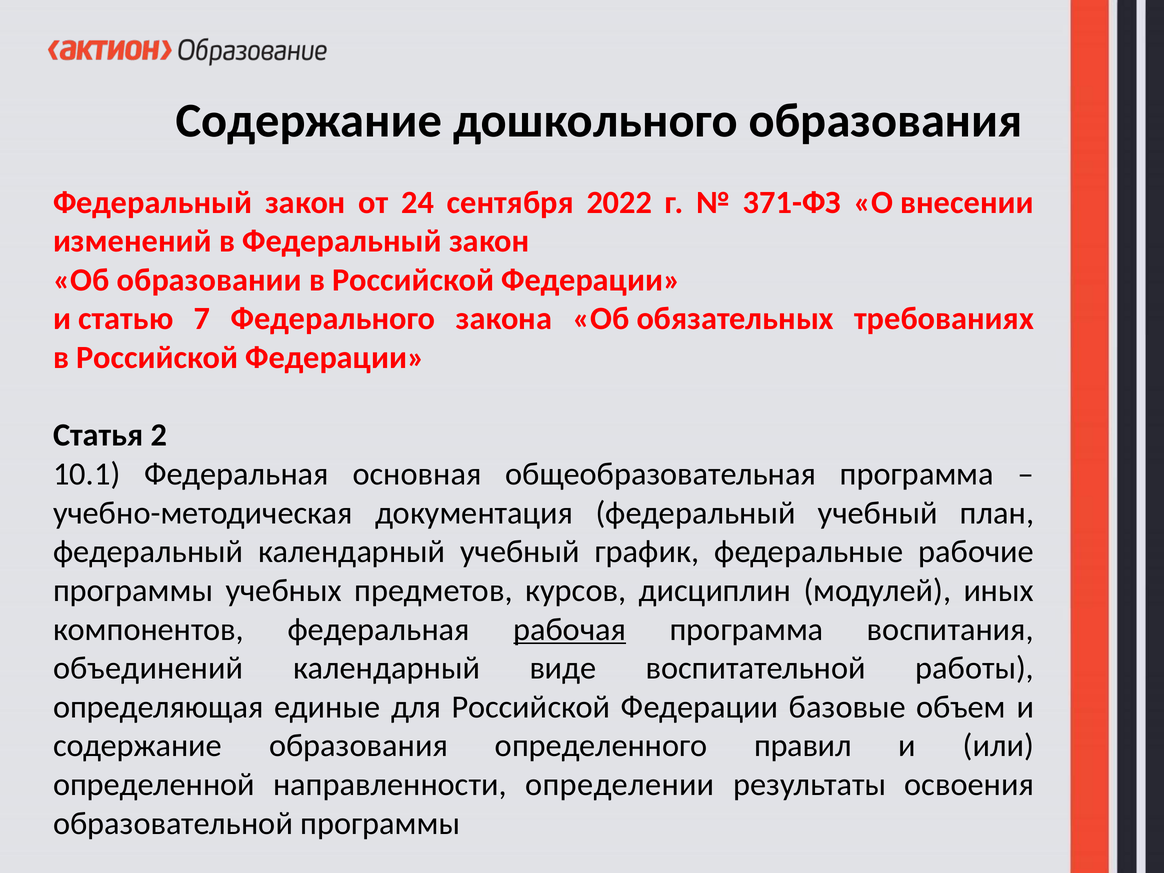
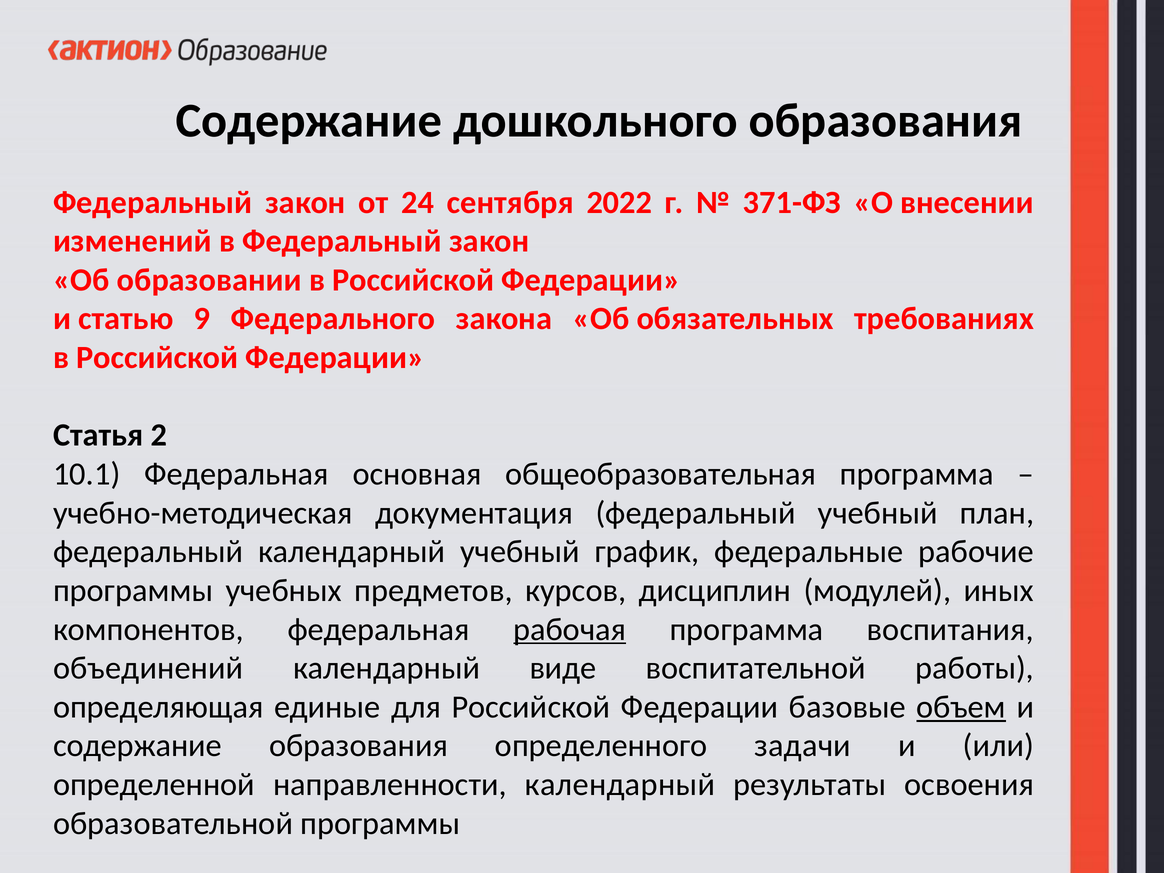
7: 7 -> 9
объем underline: none -> present
правил: правил -> задачи
направленности определении: определении -> календарный
